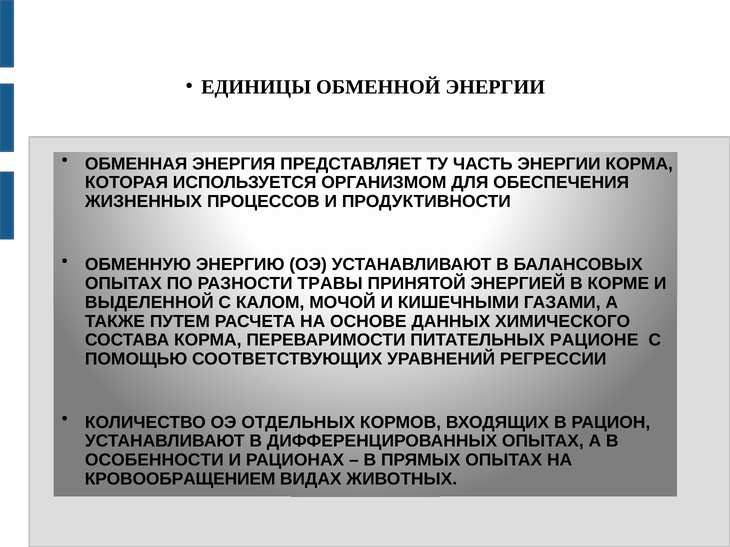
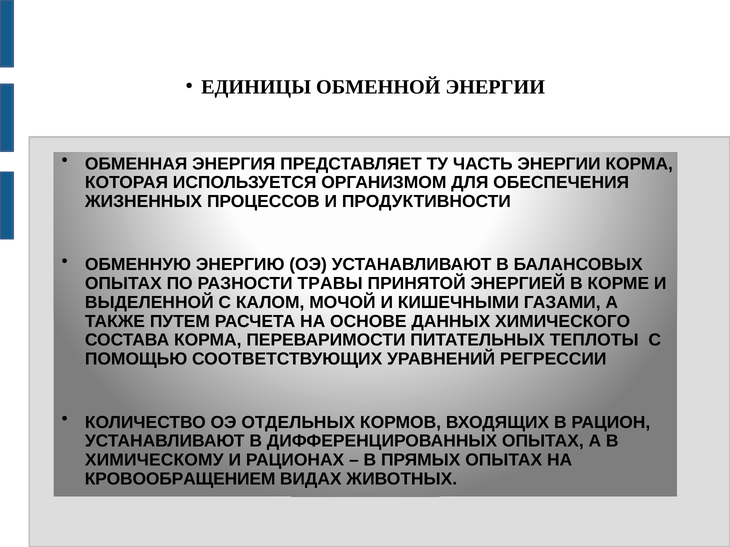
РАЦИОНЕ: РАЦИОНЕ -> ТЕПЛОТЫ
ОСОБЕННОСТИ: ОСОБЕННОСТИ -> ХИМИЧЕСКОМУ
